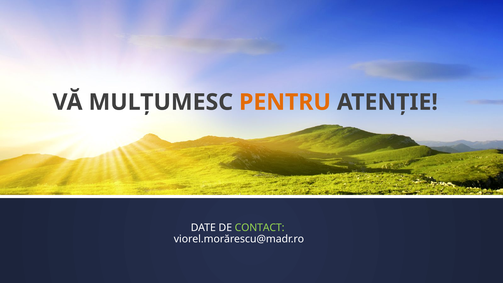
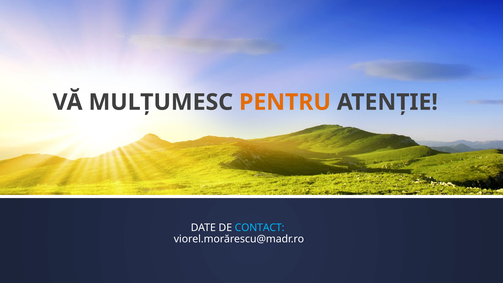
CONTACT colour: light green -> light blue
